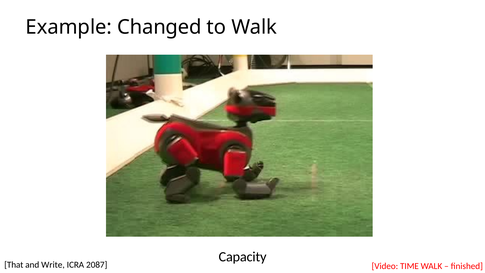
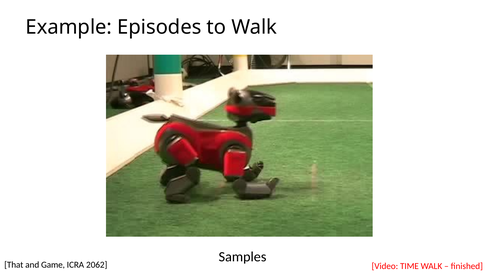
Changed: Changed -> Episodes
Capacity: Capacity -> Samples
Write: Write -> Game
2087: 2087 -> 2062
